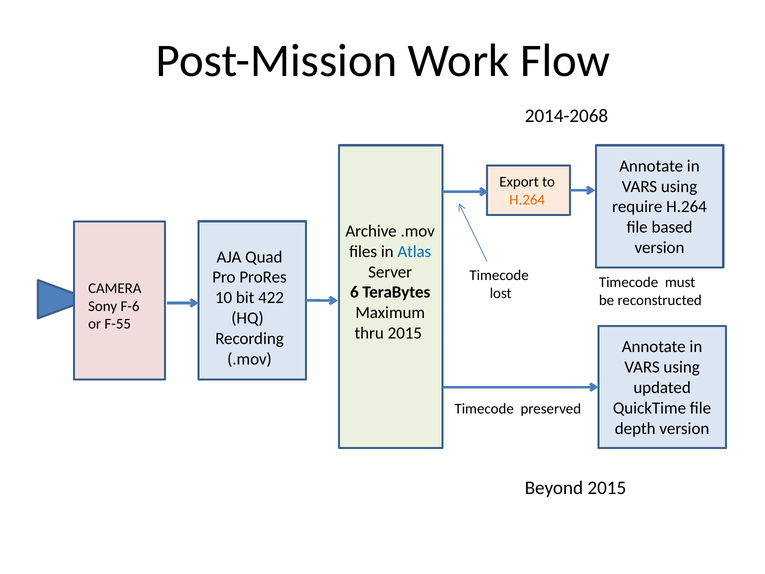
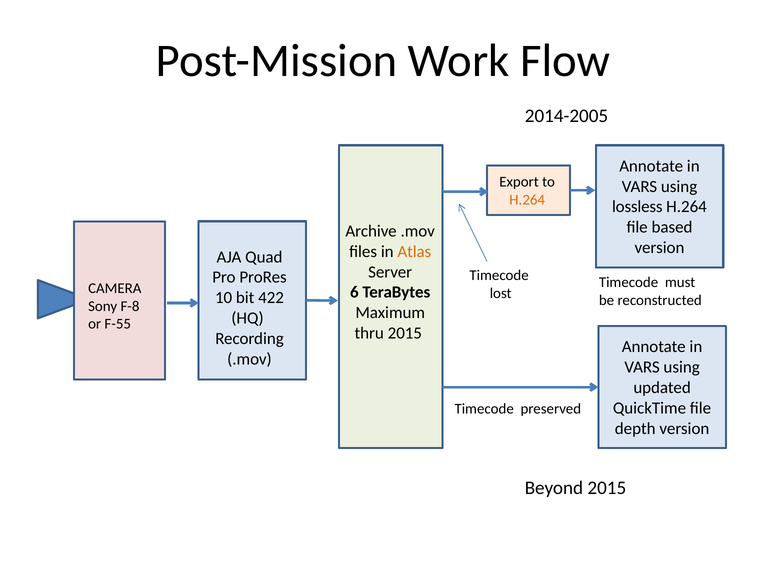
2014-2068: 2014-2068 -> 2014-2005
require: require -> lossless
Atlas colour: blue -> orange
F-6: F-6 -> F-8
